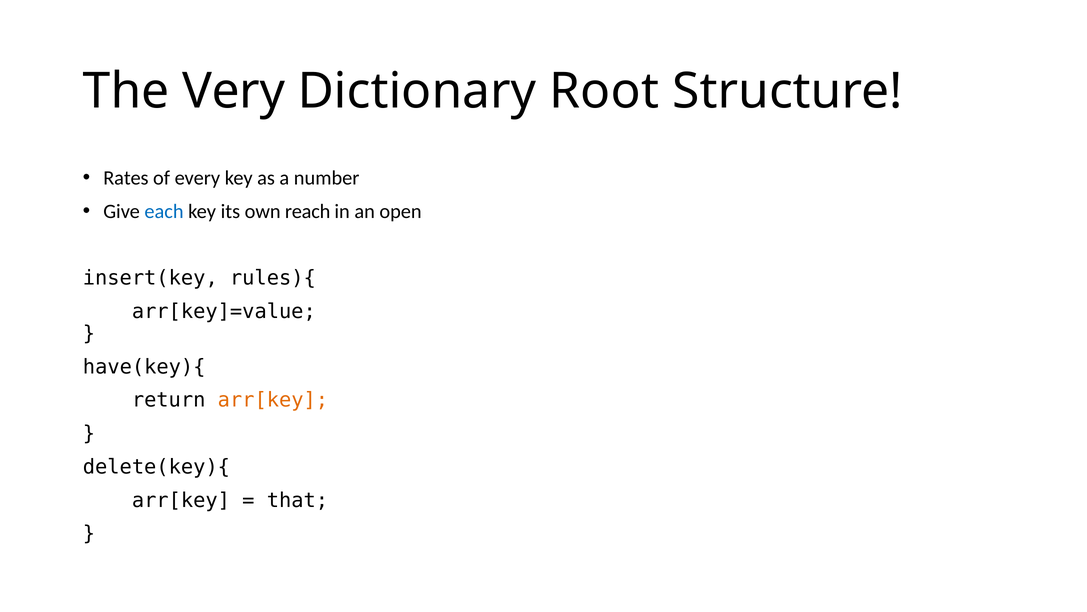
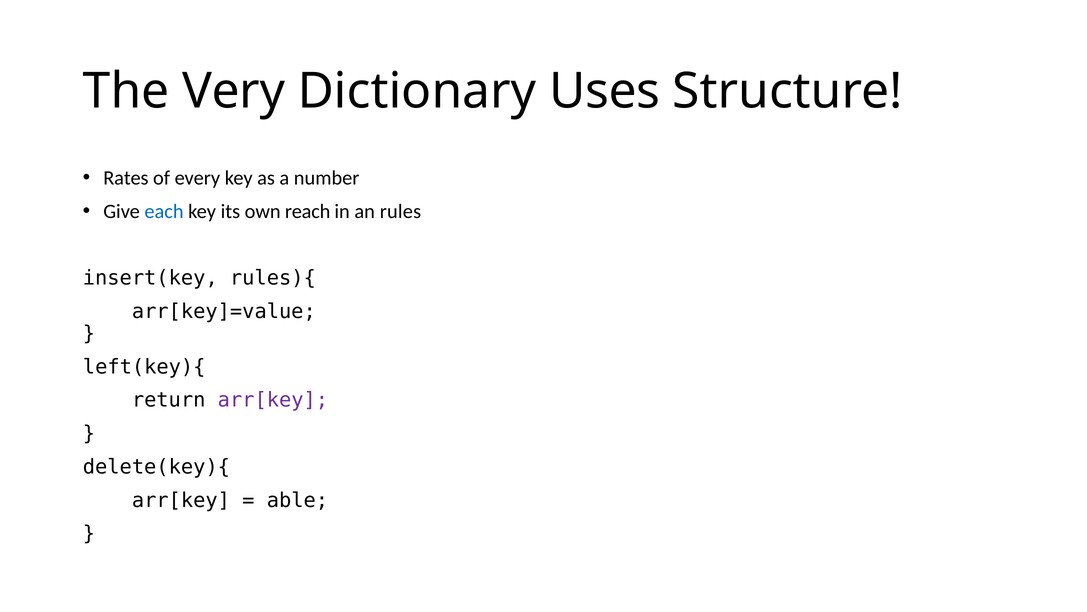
Root: Root -> Uses
open: open -> rules
have(key){: have(key){ -> left(key){
arr[key at (273, 400) colour: orange -> purple
that: that -> able
